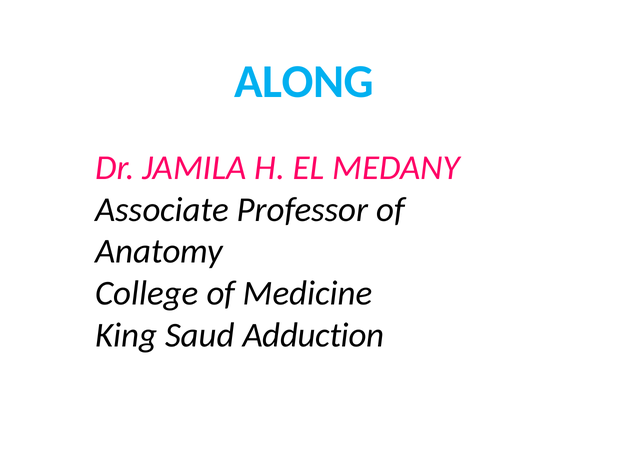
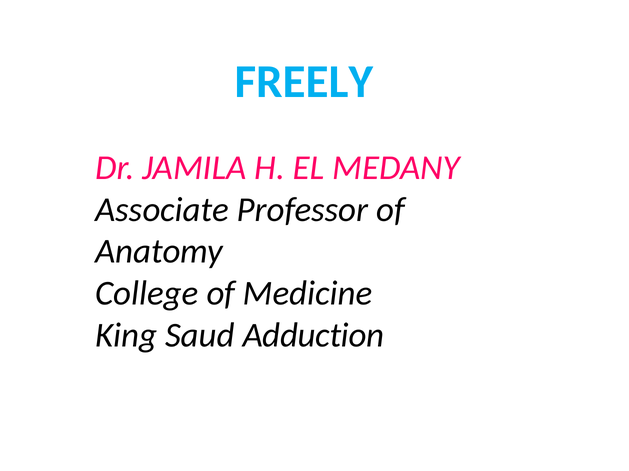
ALONG: ALONG -> FREELY
